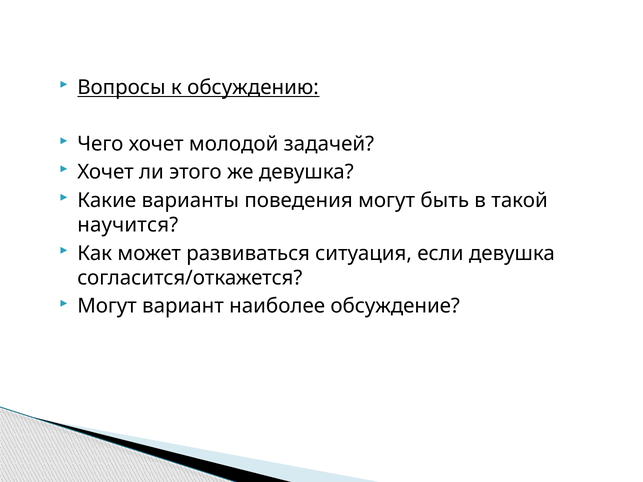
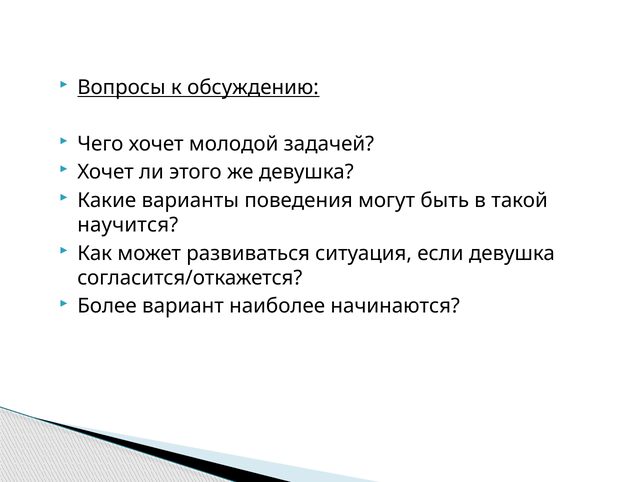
Могут at (107, 306): Могут -> Более
обсуждение: обсуждение -> начинаются
